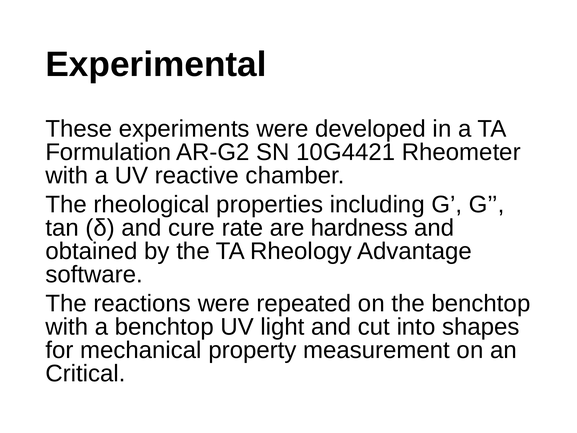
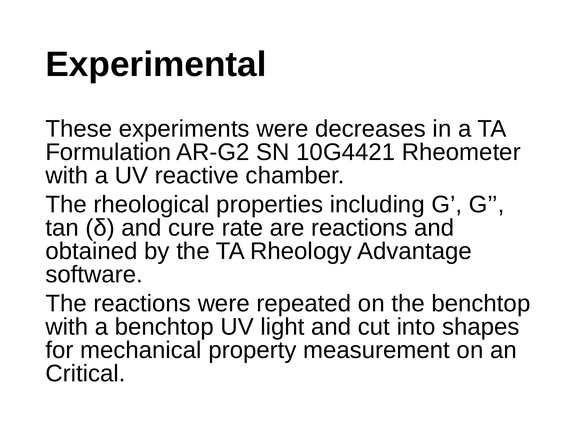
developed: developed -> decreases
are hardness: hardness -> reactions
